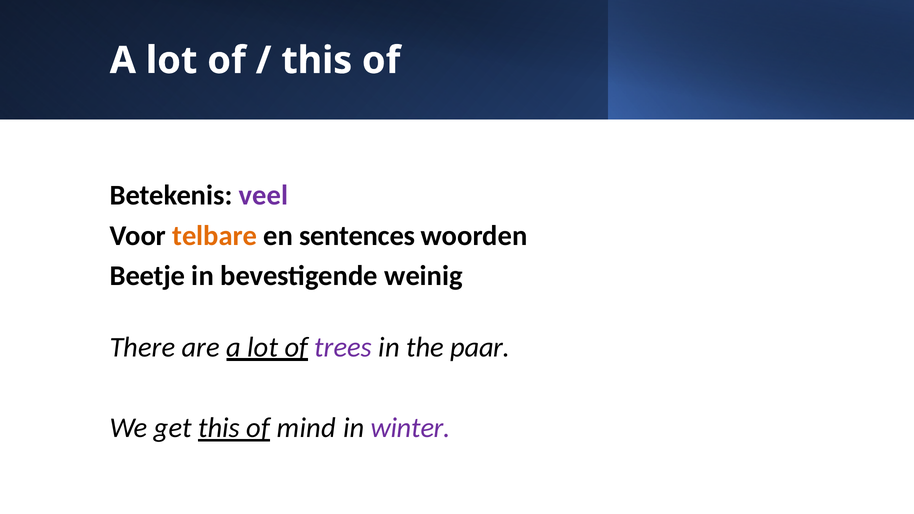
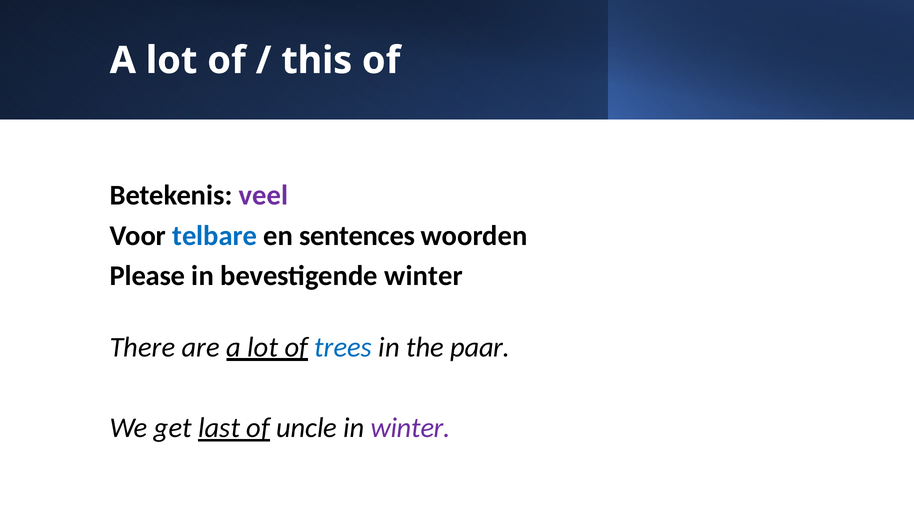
telbare colour: orange -> blue
Beetje: Beetje -> Please
bevestigende weinig: weinig -> winter
trees colour: purple -> blue
get this: this -> last
mind: mind -> uncle
